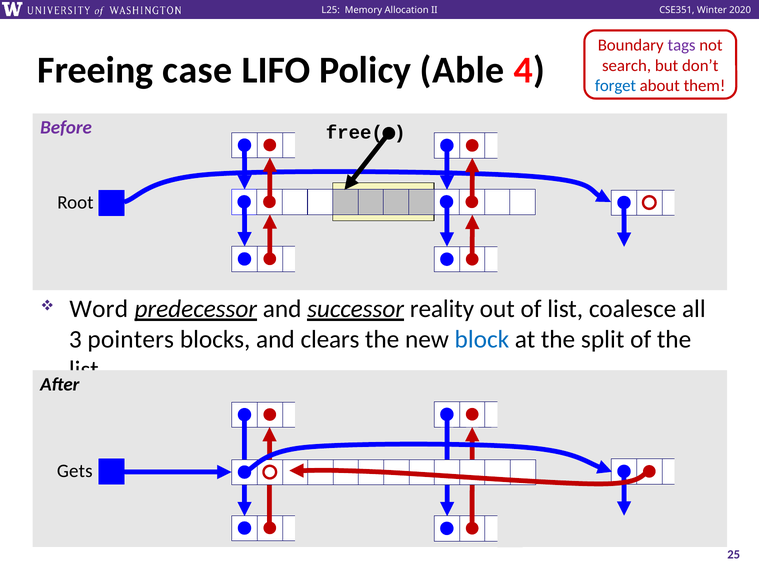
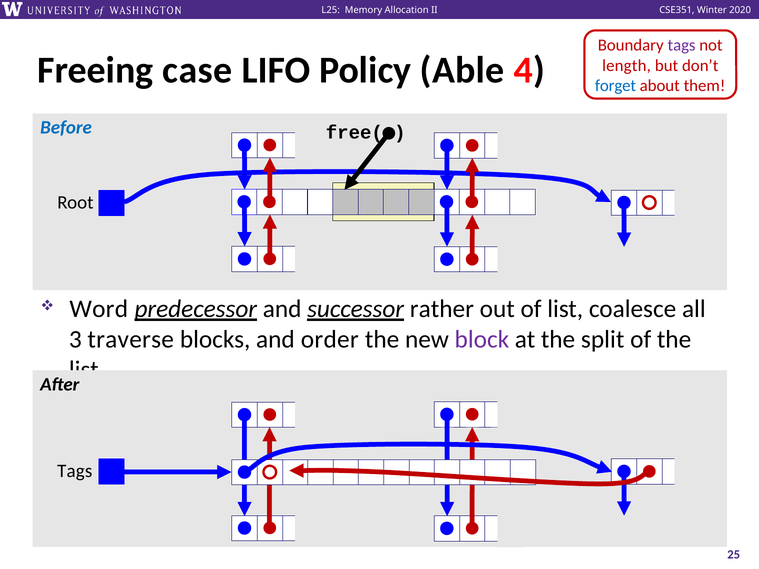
search: search -> length
Before colour: purple -> blue
reality: reality -> rather
pointers: pointers -> traverse
clears: clears -> order
block colour: blue -> purple
Gets at (75, 471): Gets -> Tags
